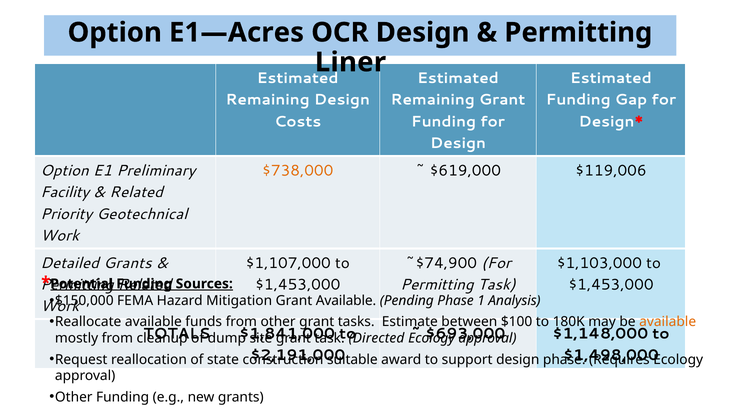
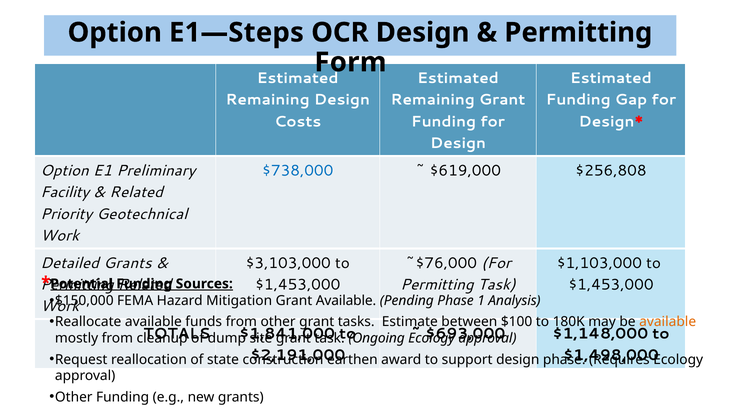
E1—Acres: E1—Acres -> E1—Steps
Liner: Liner -> Form
$738,000 colour: orange -> blue
$119,006: $119,006 -> $256,808
$1,107,000: $1,107,000 -> $3,103,000
~$74,900: ~$74,900 -> ~$76,000
Directed: Directed -> Ongoing
suitable: suitable -> earthen
